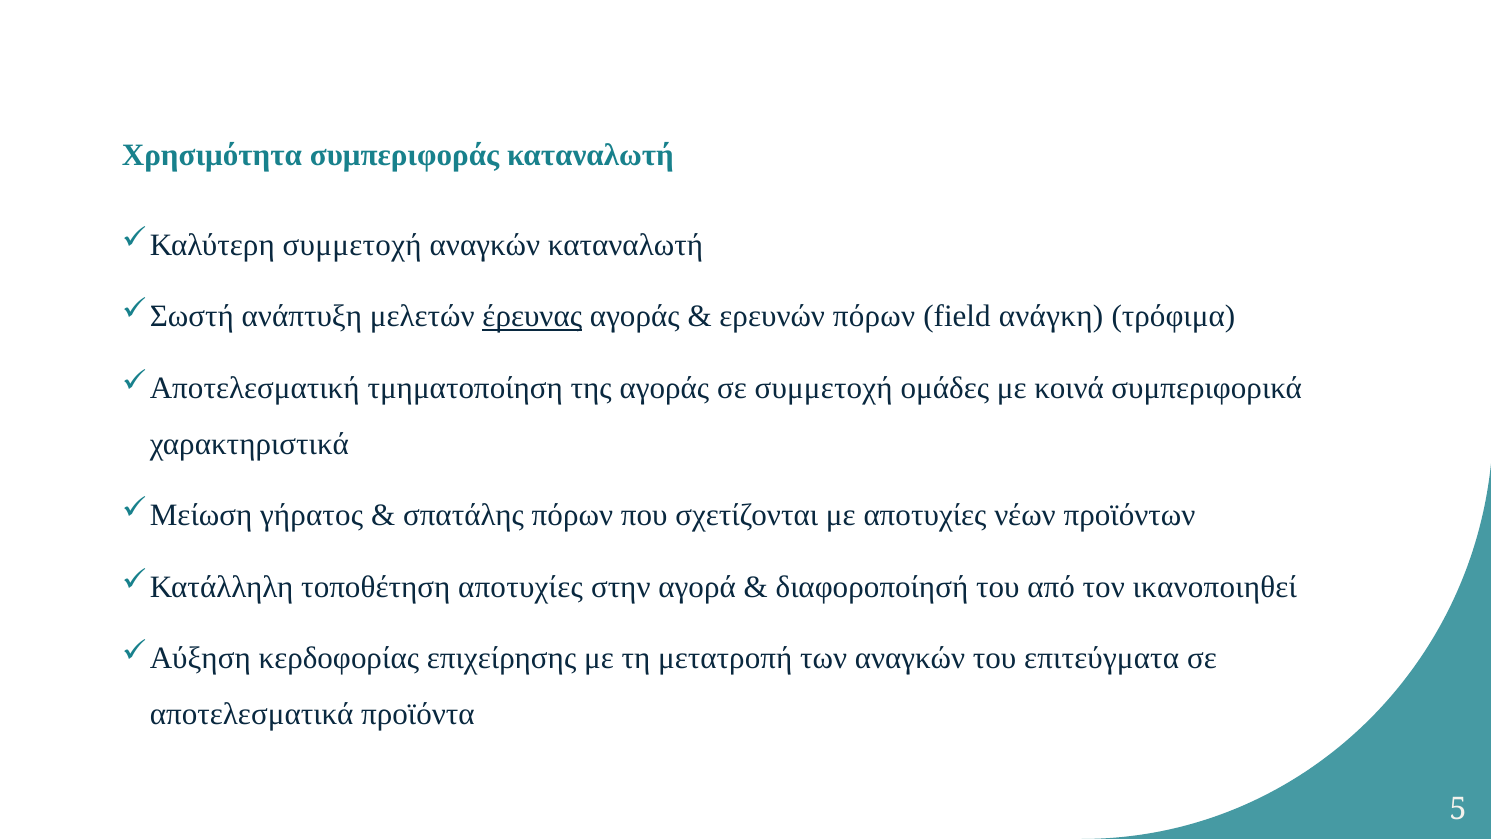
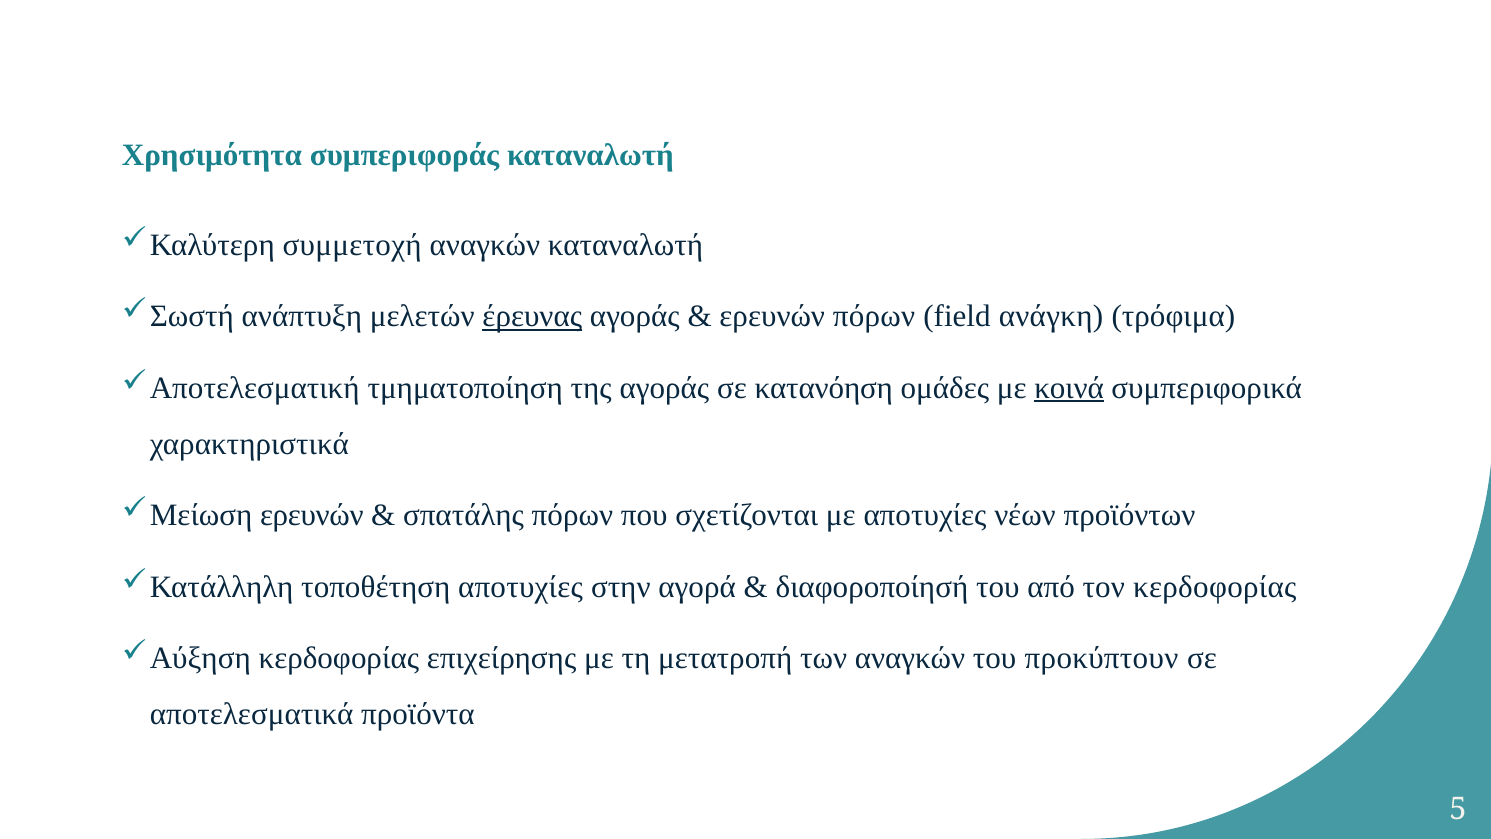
σε συμμετοχή: συμμετοχή -> κατανόηση
κοινά underline: none -> present
γήρατος at (312, 515): γήρατος -> ερευνών
τον ικανοποιηθεί: ικανοποιηθεί -> κερδοφορίας
επιτεύγματα: επιτεύγματα -> προκύπτουν
